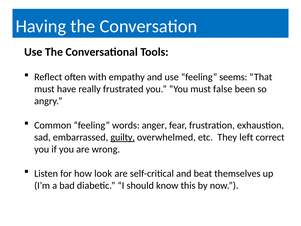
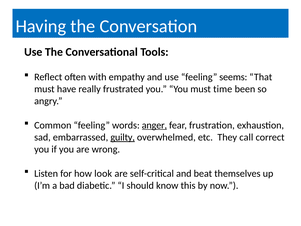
false: false -> time
anger underline: none -> present
left: left -> call
